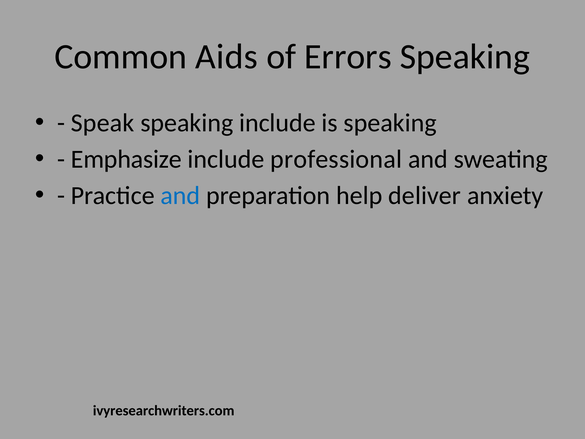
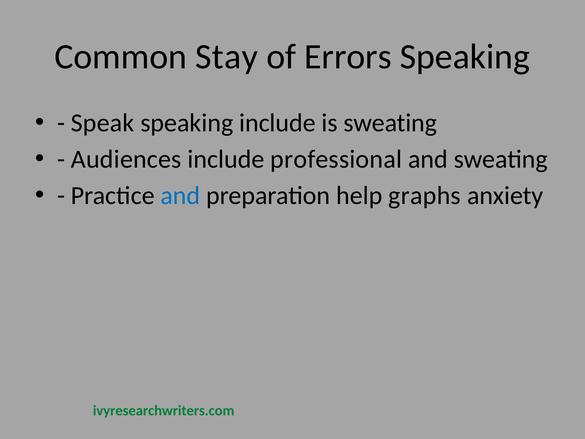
Aids: Aids -> Stay
is speaking: speaking -> sweating
Emphasize: Emphasize -> Audiences
deliver: deliver -> graphs
ivyresearchwriters.com colour: black -> green
